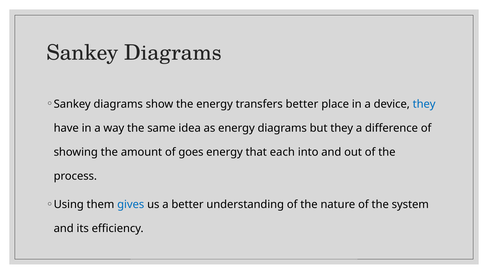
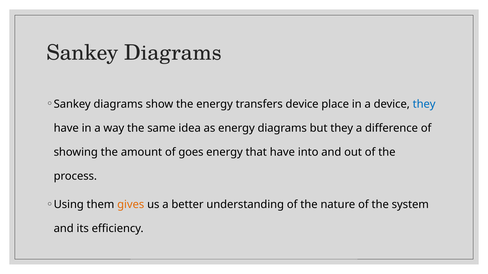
transfers better: better -> device
that each: each -> have
gives colour: blue -> orange
